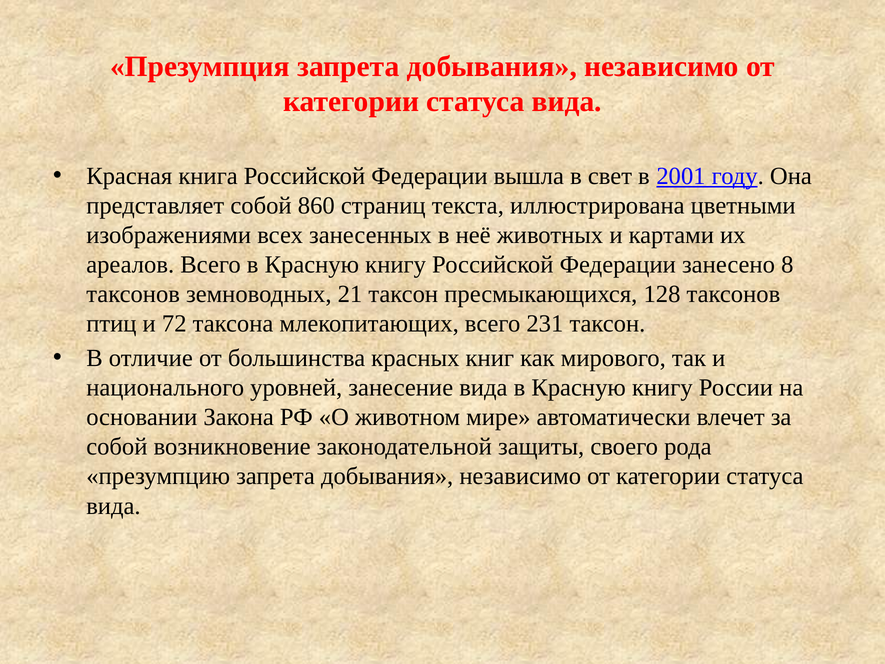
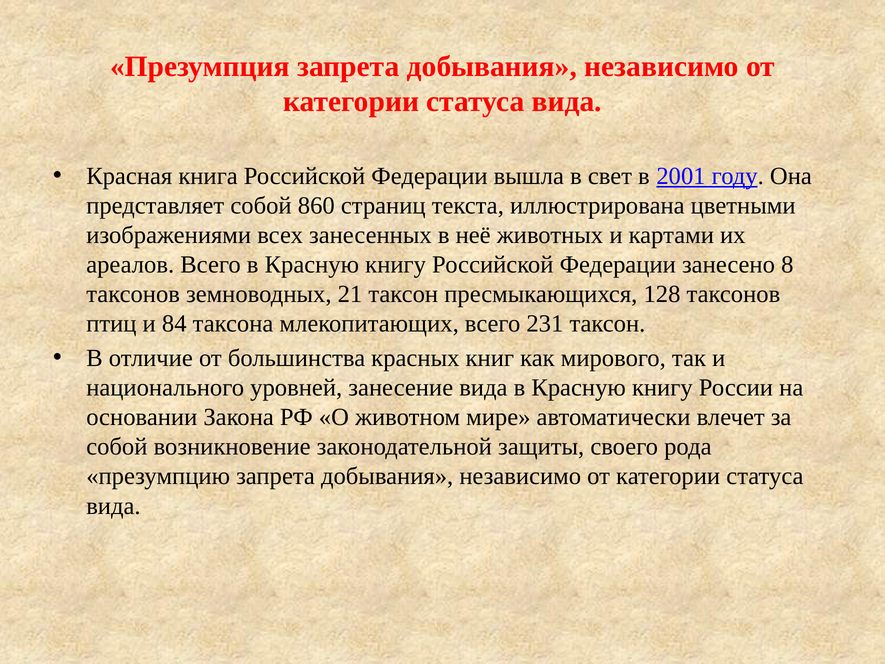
72: 72 -> 84
